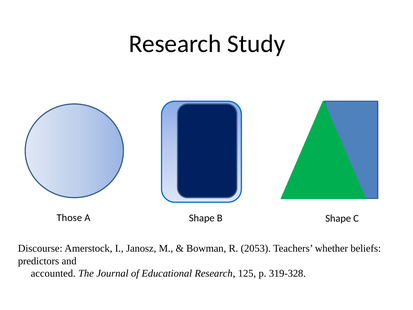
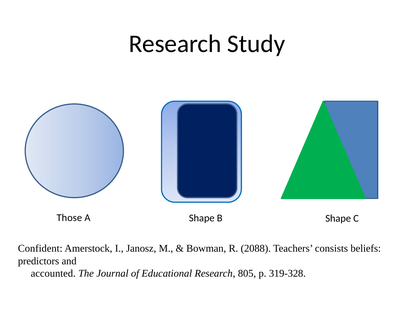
Discourse: Discourse -> Confident
2053: 2053 -> 2088
whether: whether -> consists
125: 125 -> 805
